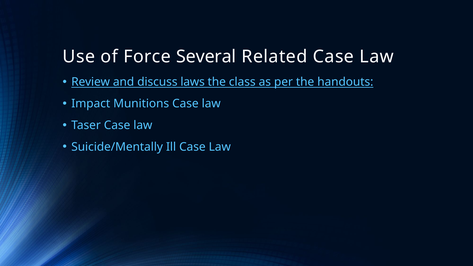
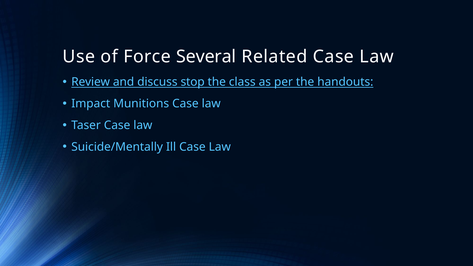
laws: laws -> stop
